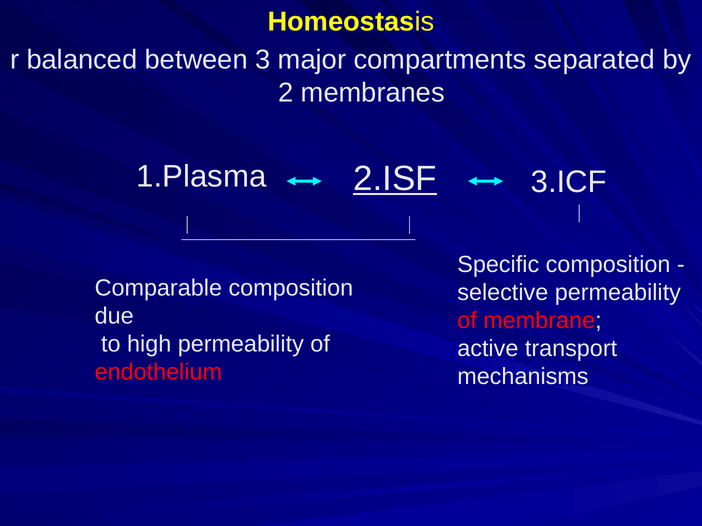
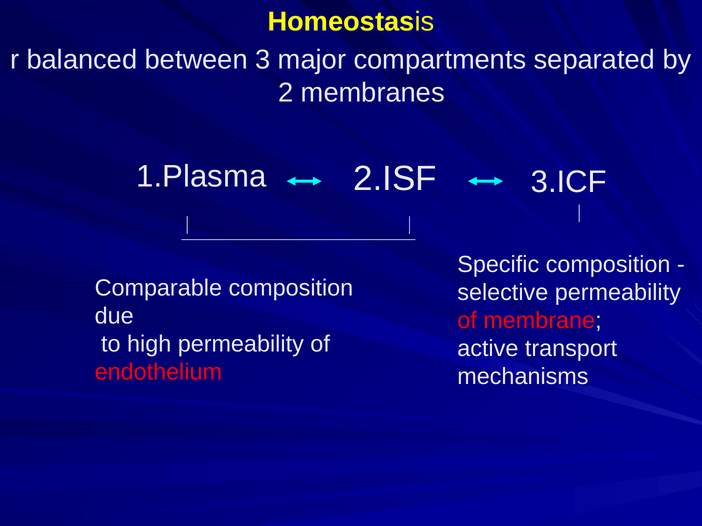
2.ISF underline: present -> none
